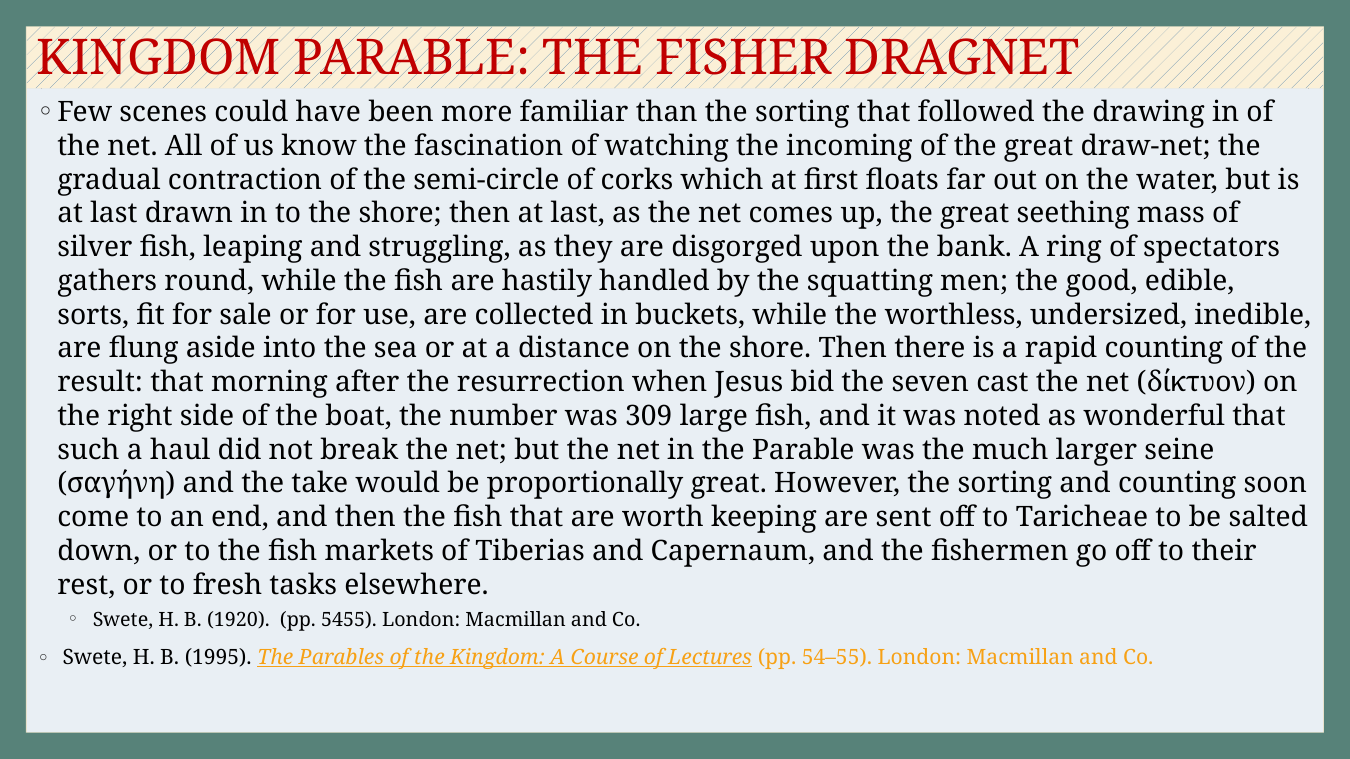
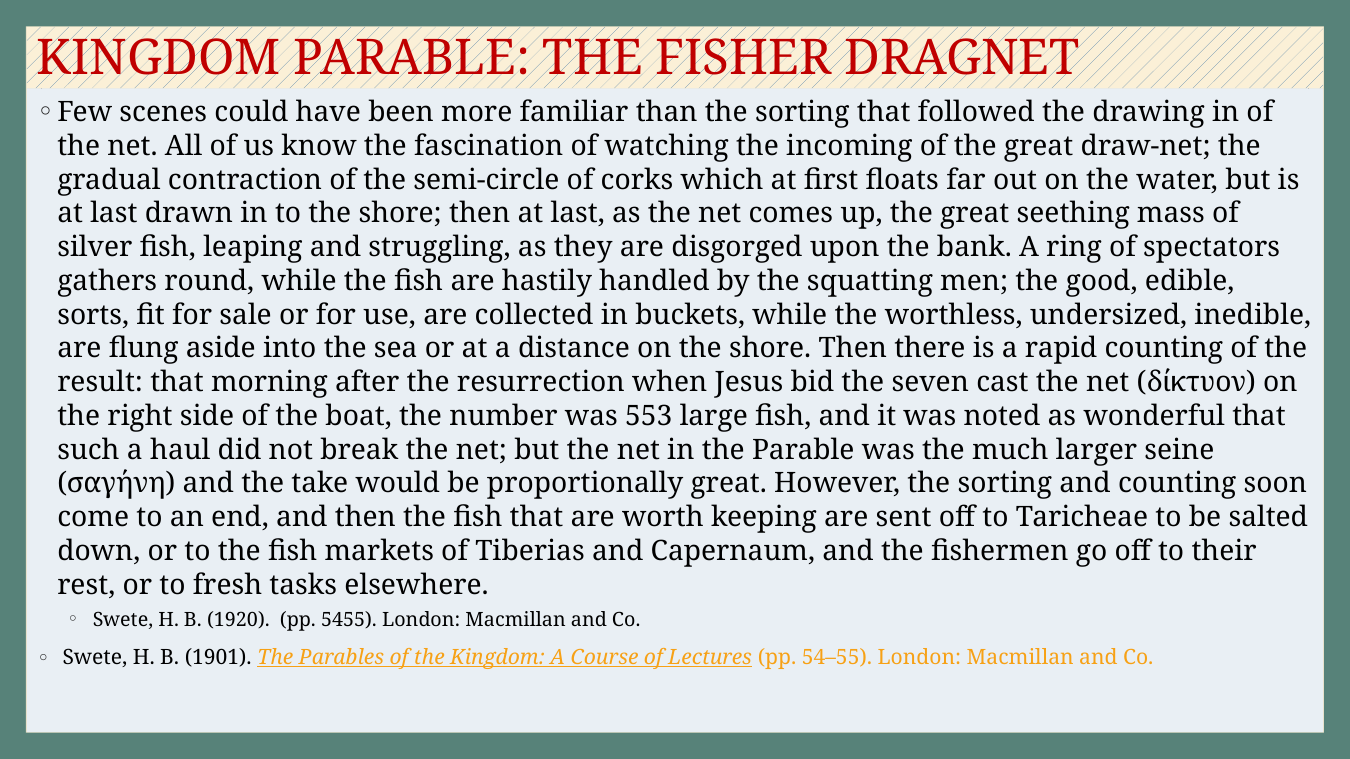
309: 309 -> 553
1995: 1995 -> 1901
